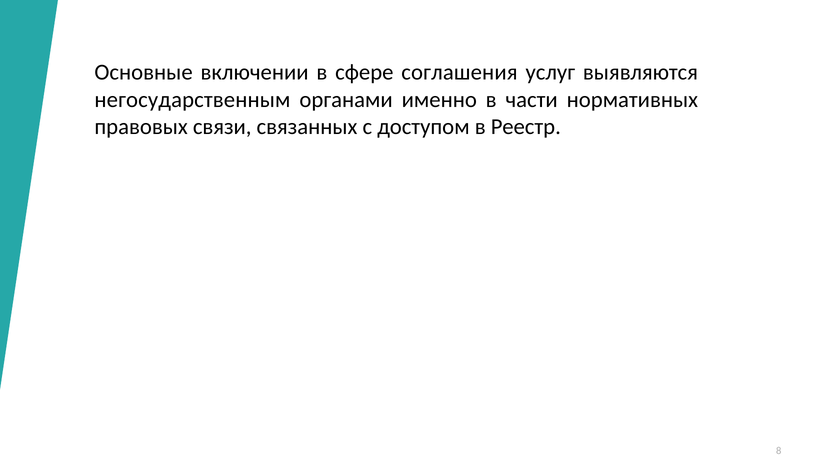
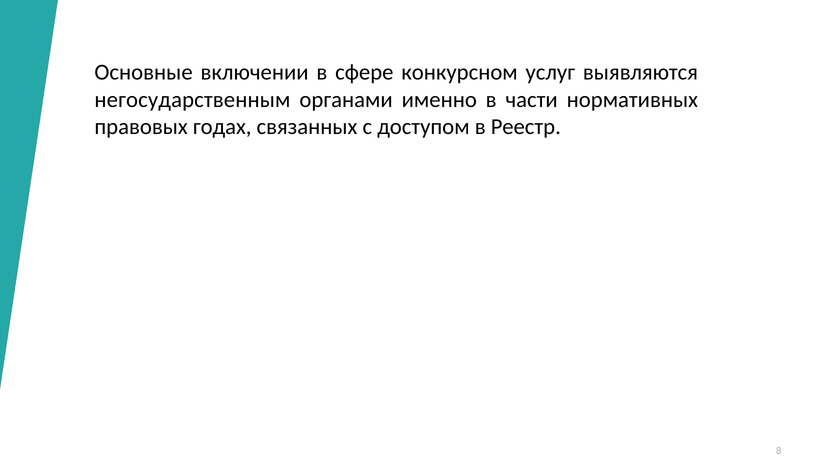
соглашения: соглашения -> конкурсном
связи: связи -> годах
